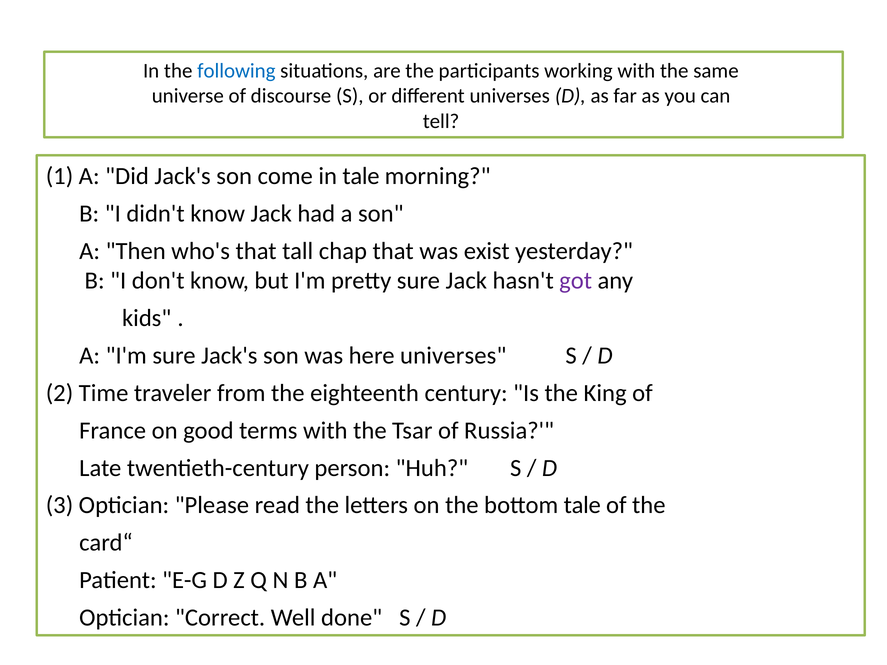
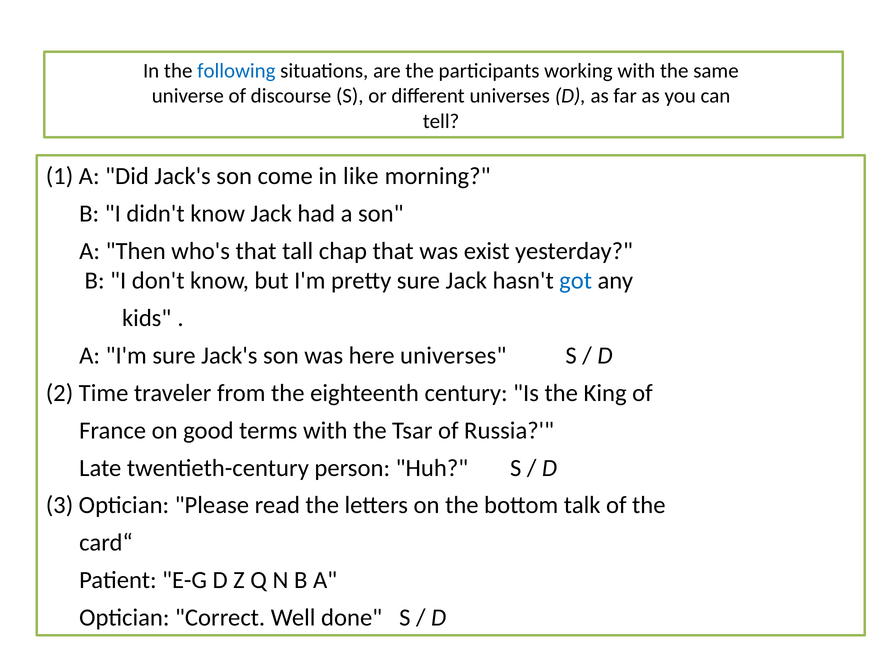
in tale: tale -> like
got colour: purple -> blue
bottom tale: tale -> talk
